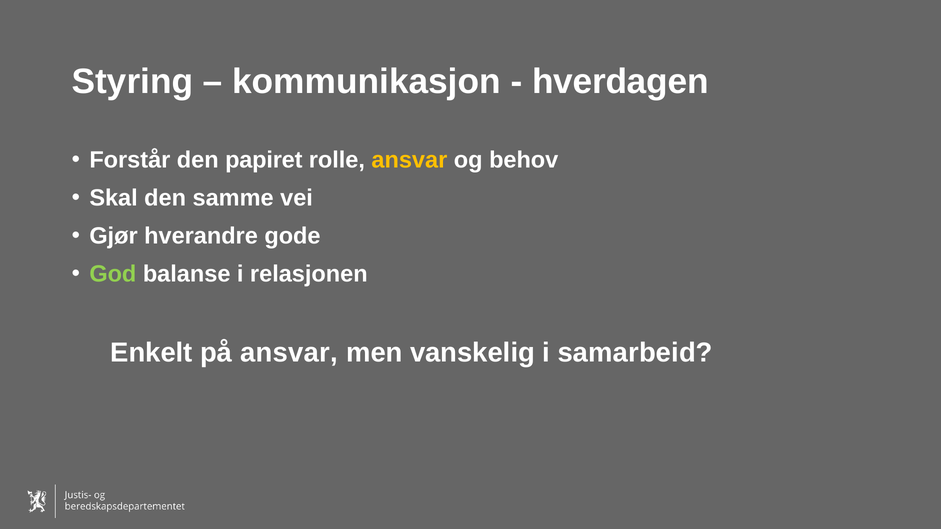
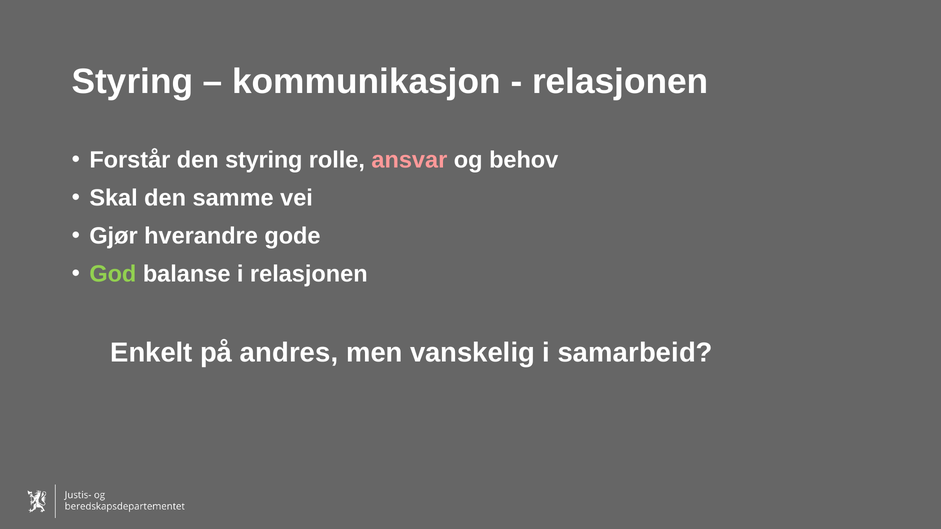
hverdagen at (620, 82): hverdagen -> relasjonen
den papiret: papiret -> styring
ansvar at (409, 160) colour: yellow -> pink
på ansvar: ansvar -> andres
